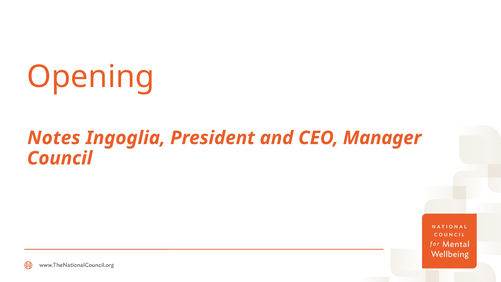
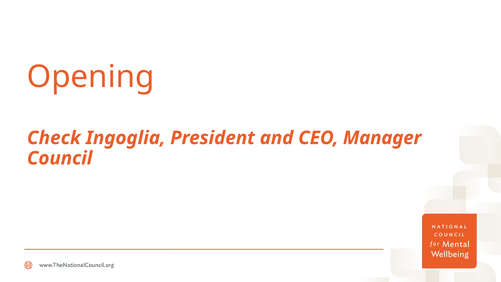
Notes: Notes -> Check
